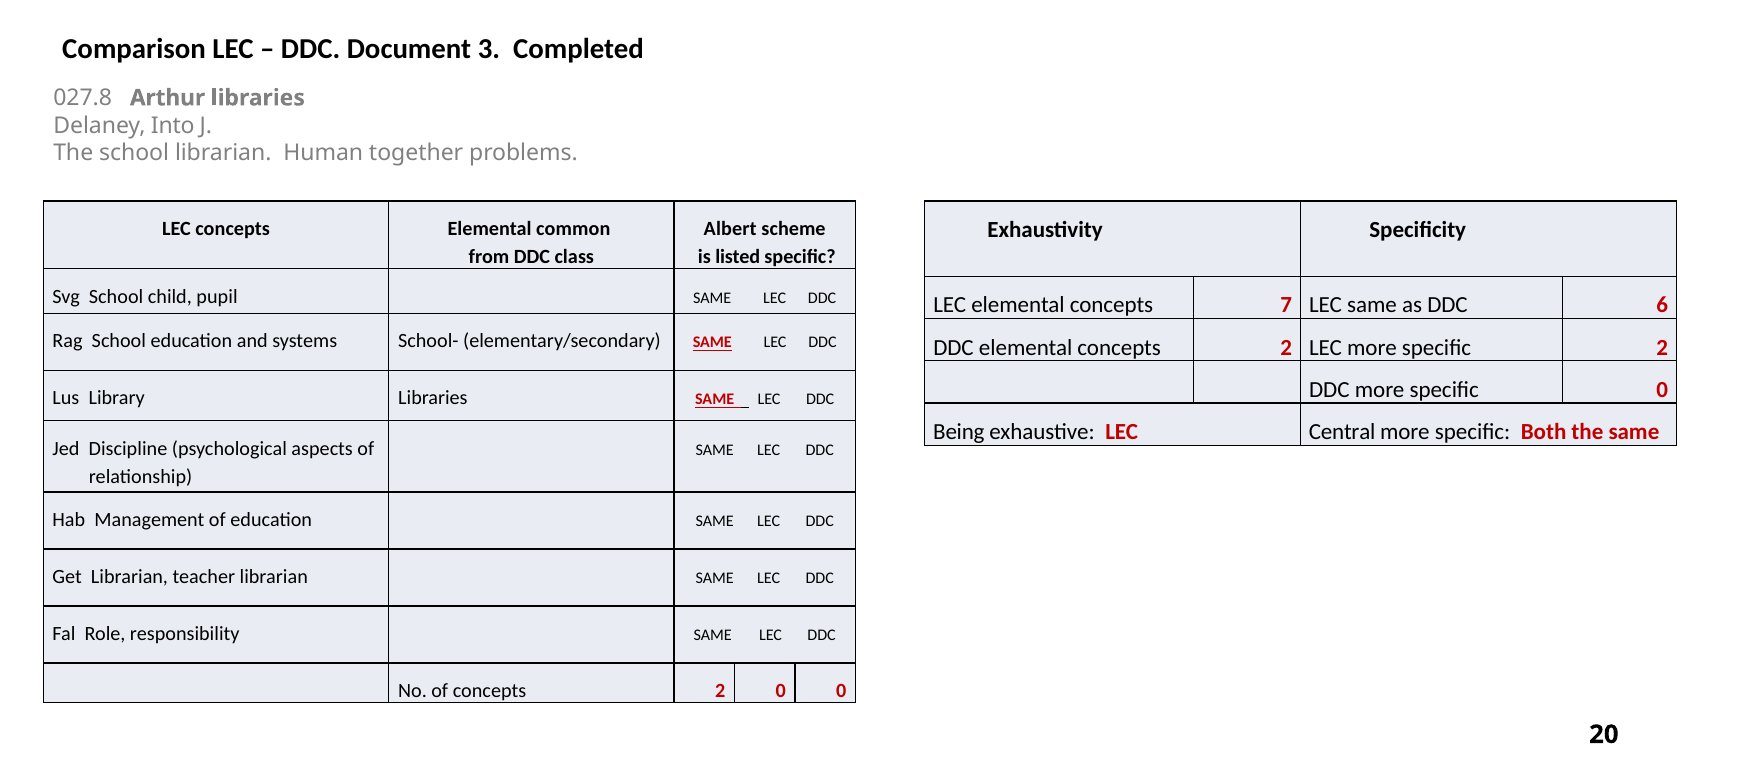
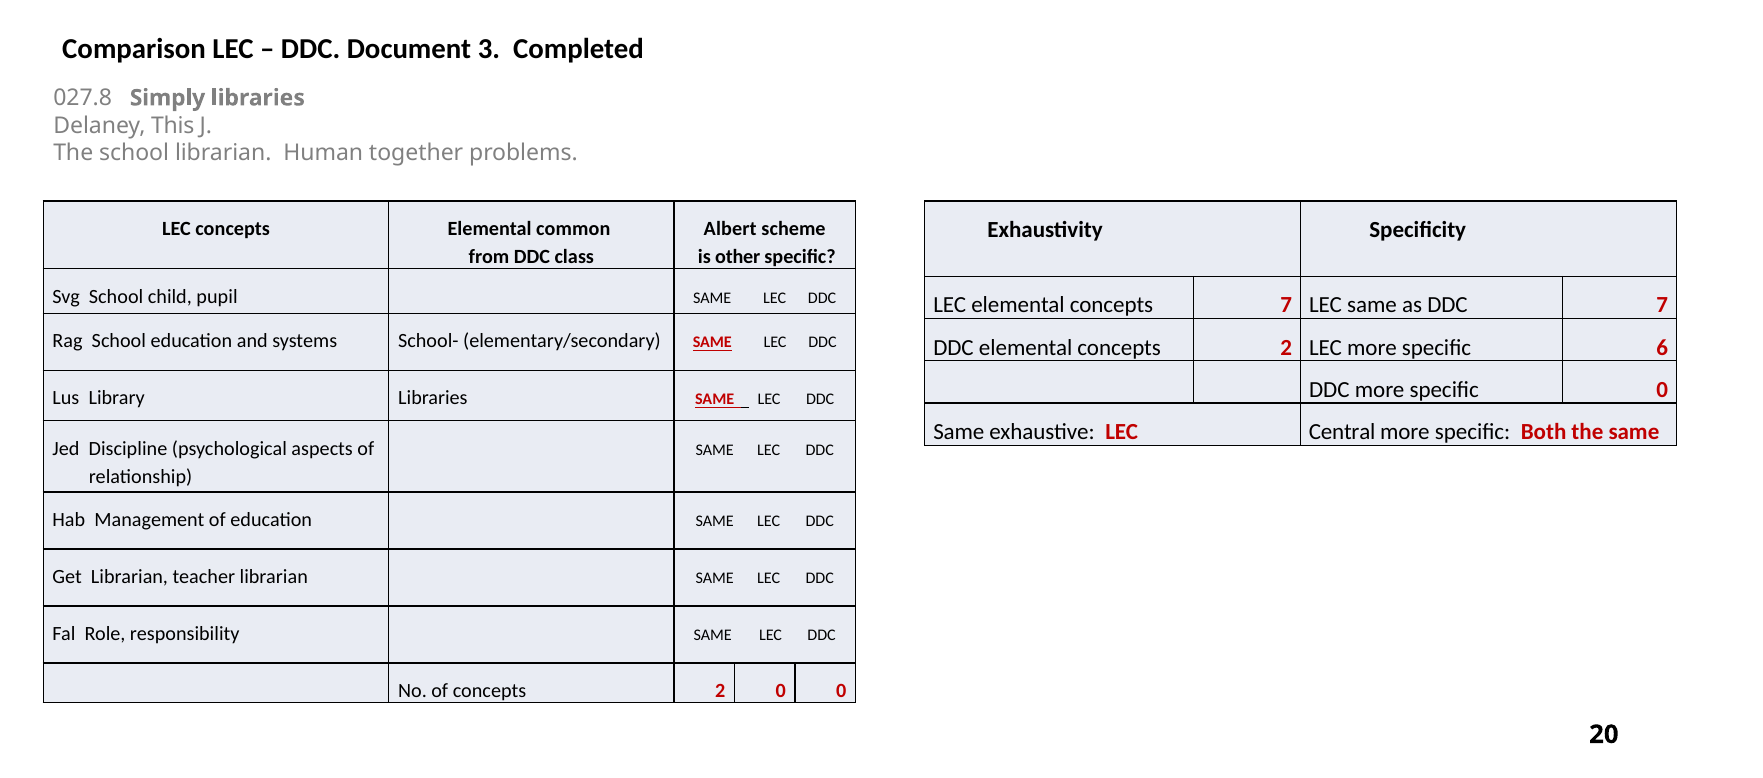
Arthur: Arthur -> Simply
Into: Into -> This
listed: listed -> other
DDC 6: 6 -> 7
specific 2: 2 -> 6
Being at (959, 432): Being -> Same
